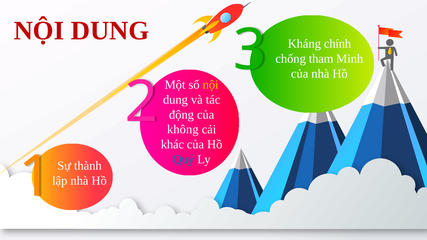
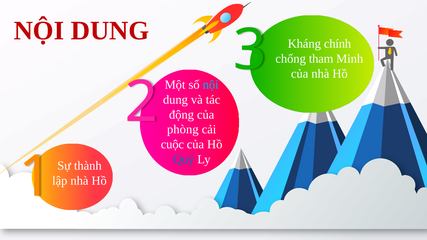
nội at (211, 85) colour: yellow -> light blue
không: không -> phòng
khác: khác -> cuộc
